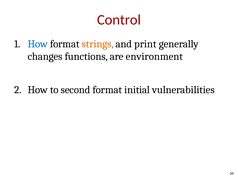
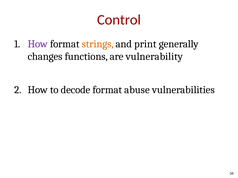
How at (38, 44) colour: blue -> purple
environment: environment -> vulnerability
second: second -> decode
initial: initial -> abuse
